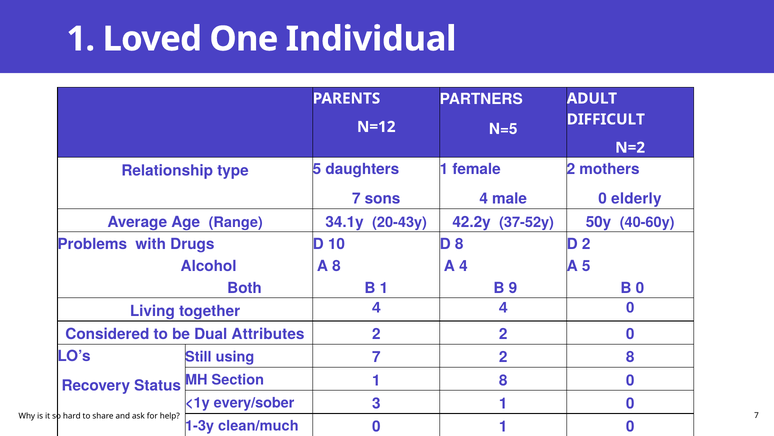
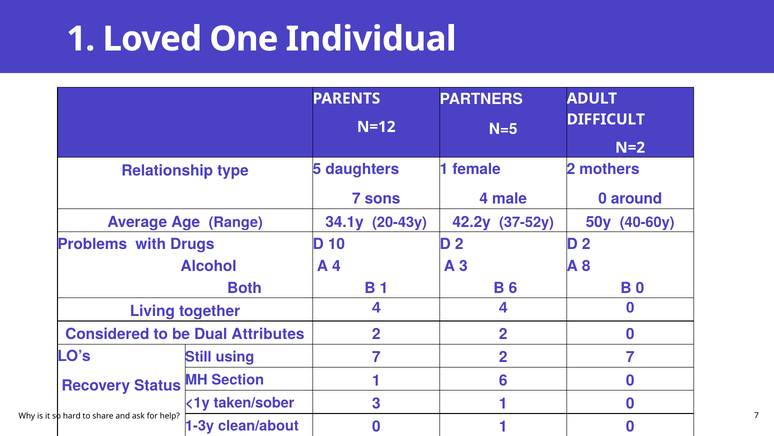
elderly: elderly -> around
8 at (459, 244): 8 -> 2
A 8: 8 -> 4
A 4: 4 -> 3
A 5: 5 -> 8
B 9: 9 -> 6
2 8: 8 -> 7
1 8: 8 -> 6
every/sober: every/sober -> taken/sober
clean/much: clean/much -> clean/about
